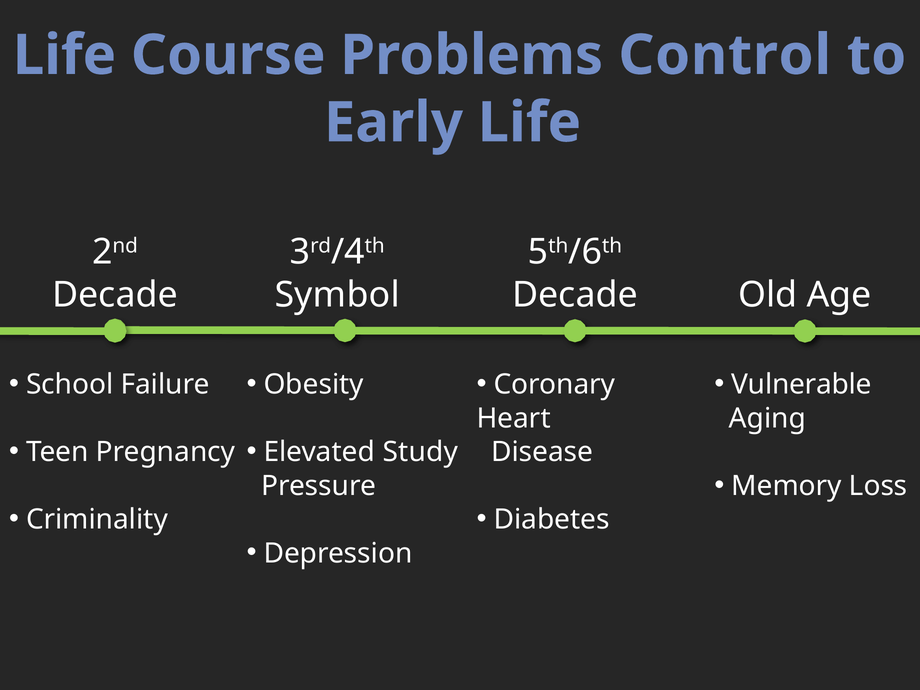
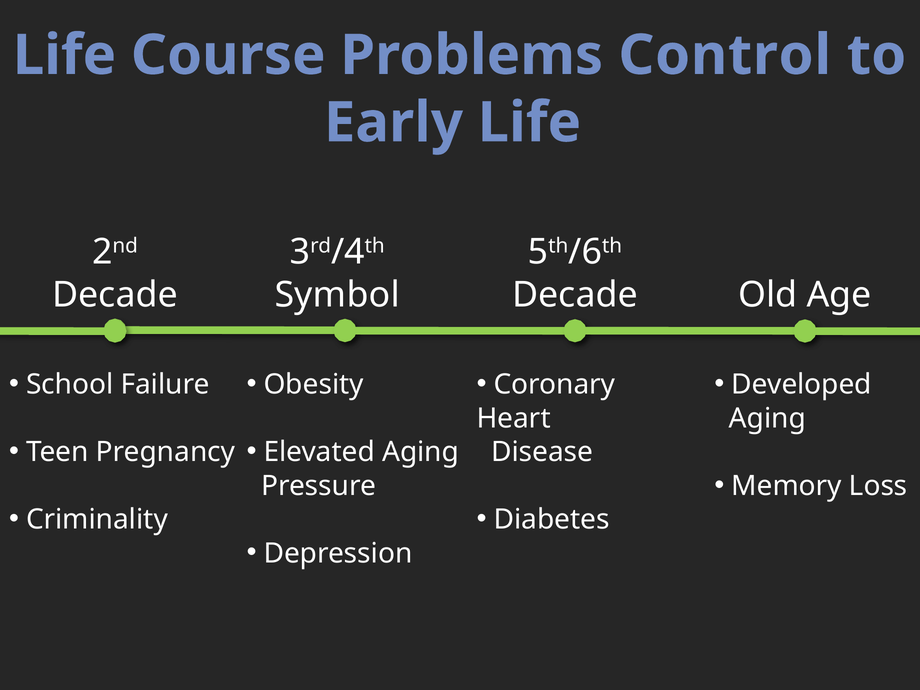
Vulnerable: Vulnerable -> Developed
Elevated Study: Study -> Aging
